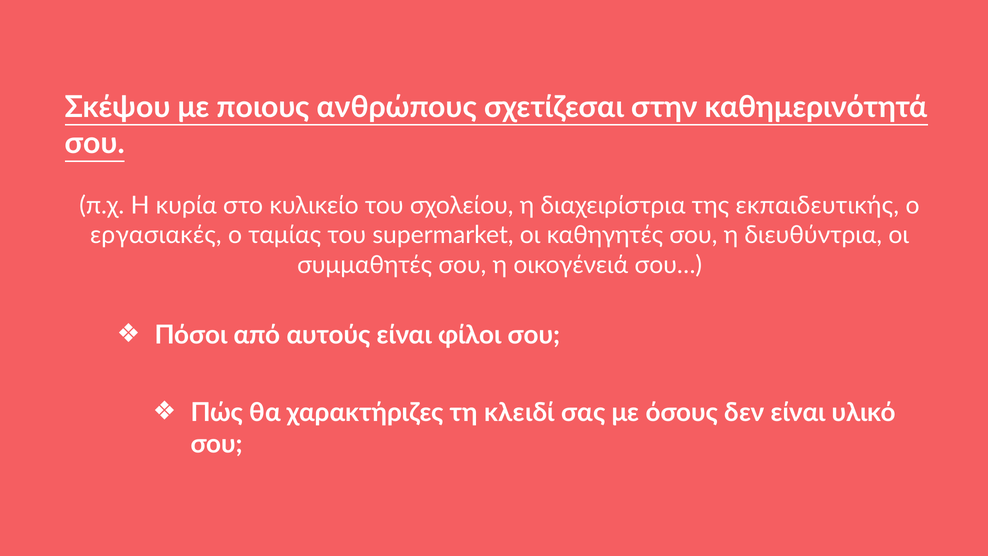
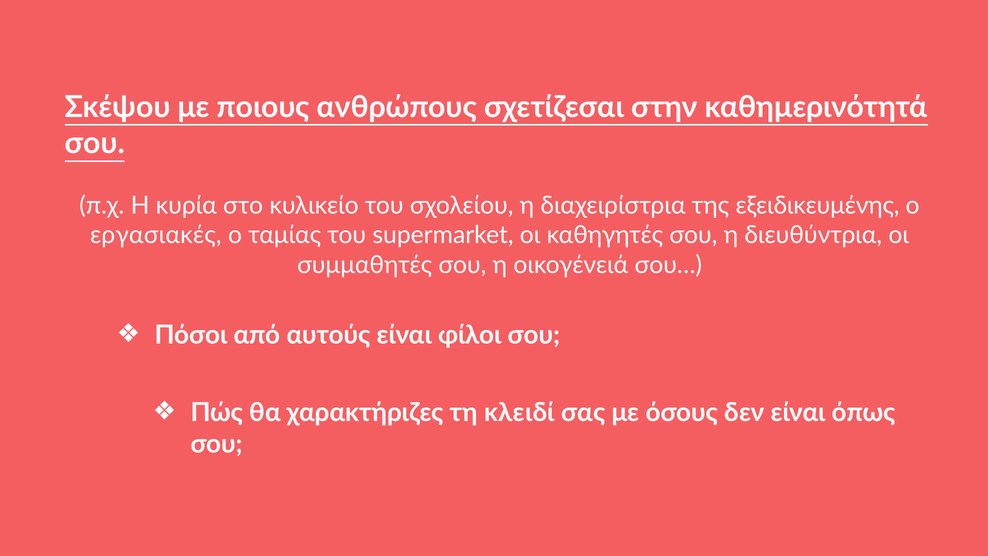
εκπαιδευτικής: εκπαιδευτικής -> εξειδικευμένης
υλικό: υλικό -> όπως
